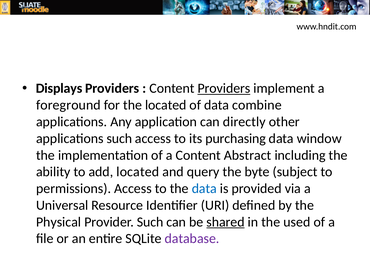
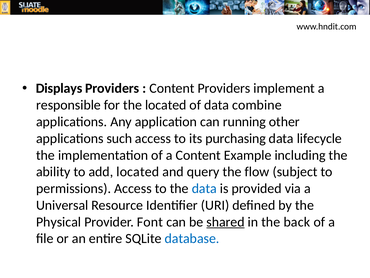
Providers at (224, 88) underline: present -> none
foreground: foreground -> responsible
directly: directly -> running
window: window -> lifecycle
Abstract: Abstract -> Example
byte: byte -> flow
Provider Such: Such -> Font
used: used -> back
database colour: purple -> blue
